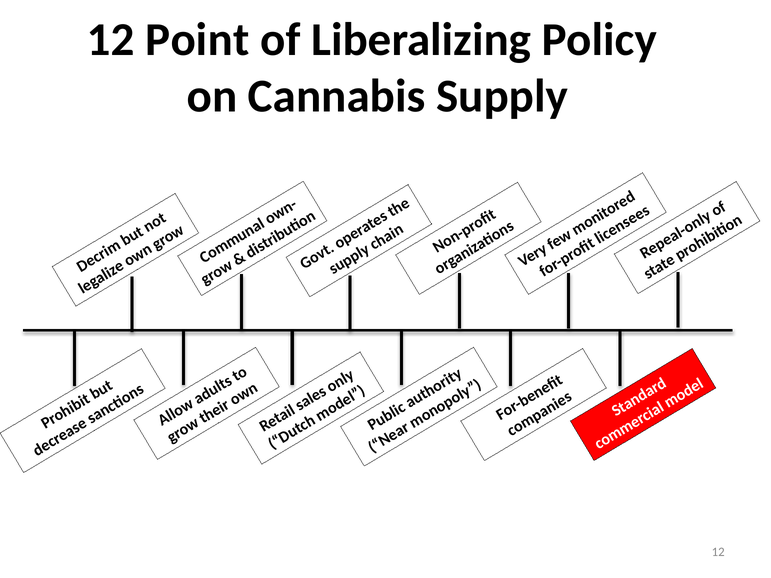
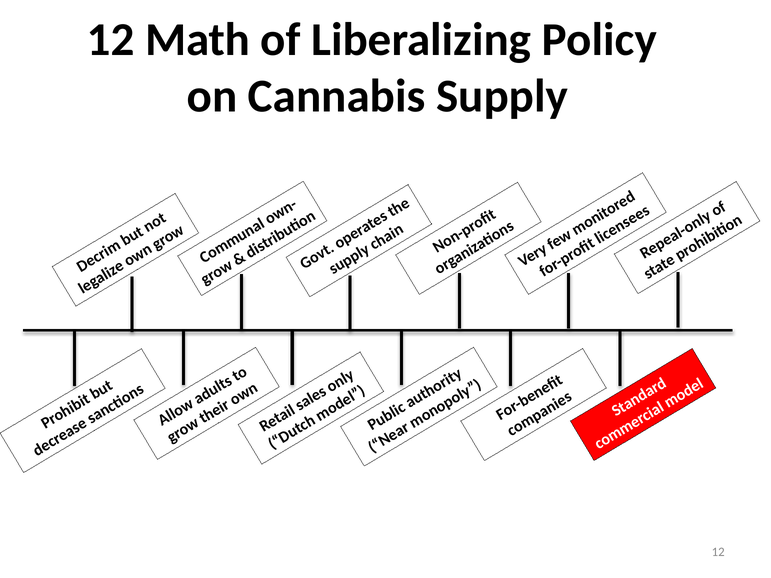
Point: Point -> Math
